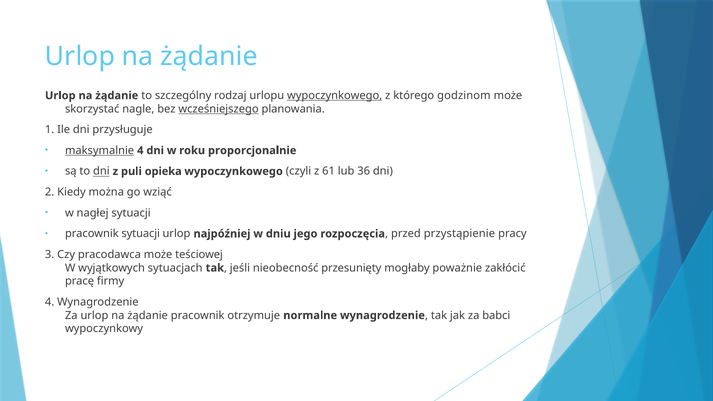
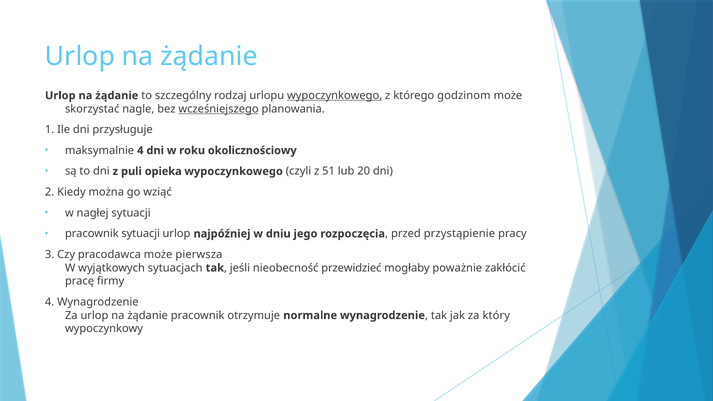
maksymalnie underline: present -> none
proporcjonalnie: proporcjonalnie -> okolicznościowy
dni at (101, 171) underline: present -> none
61: 61 -> 51
36: 36 -> 20
teściowej: teściowej -> pierwsza
przesunięty: przesunięty -> przewidzieć
babci: babci -> który
